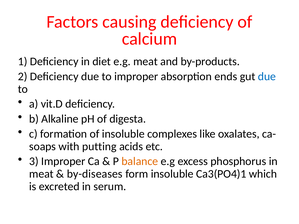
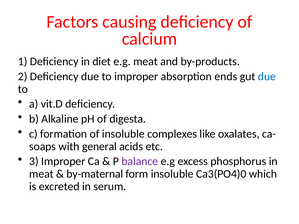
putting: putting -> general
balance colour: orange -> purple
by-diseases: by-diseases -> by-maternal
Ca3(PO4)1: Ca3(PO4)1 -> Ca3(PO4)0
